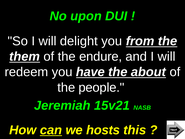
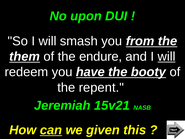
delight: delight -> smash
will at (167, 56) underline: none -> present
about: about -> booty
people: people -> repent
hosts: hosts -> given
